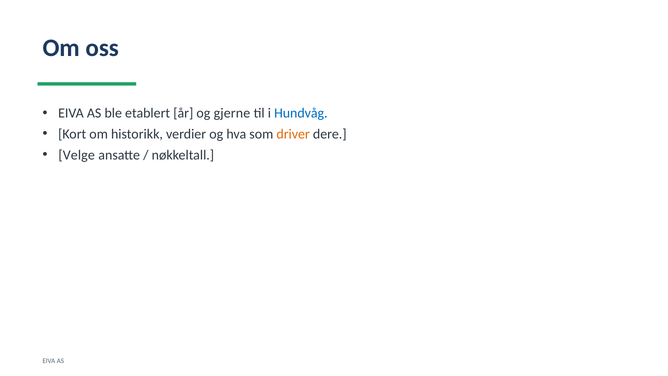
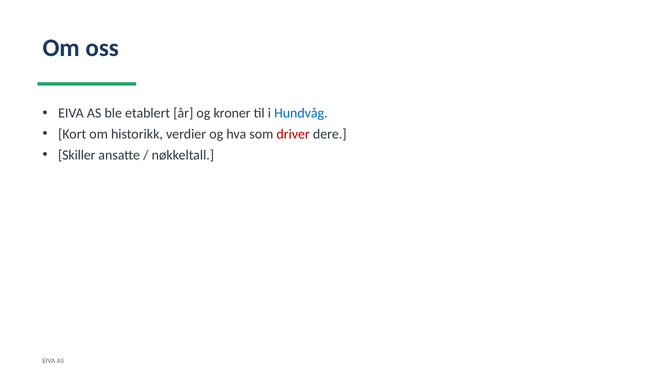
gjerne: gjerne -> kroner
driver colour: orange -> red
Velge: Velge -> Skiller
